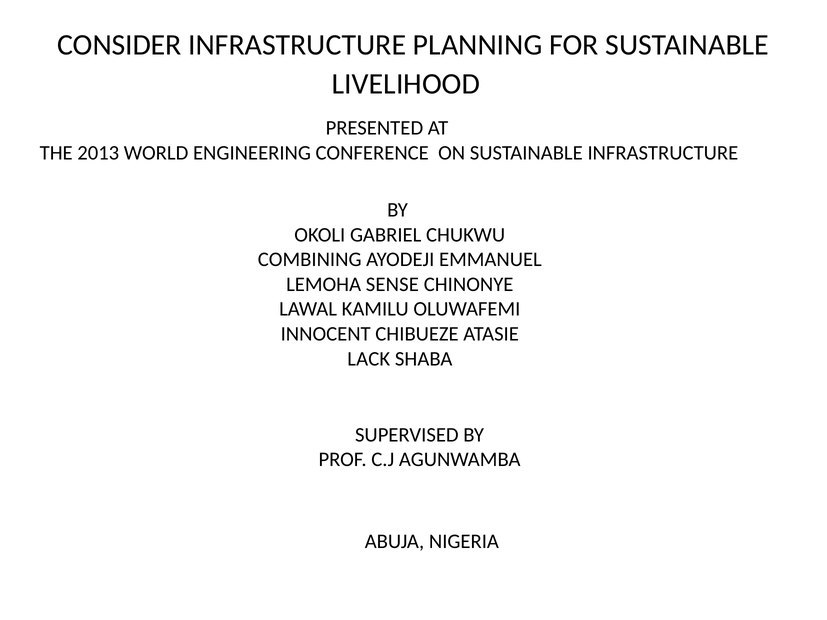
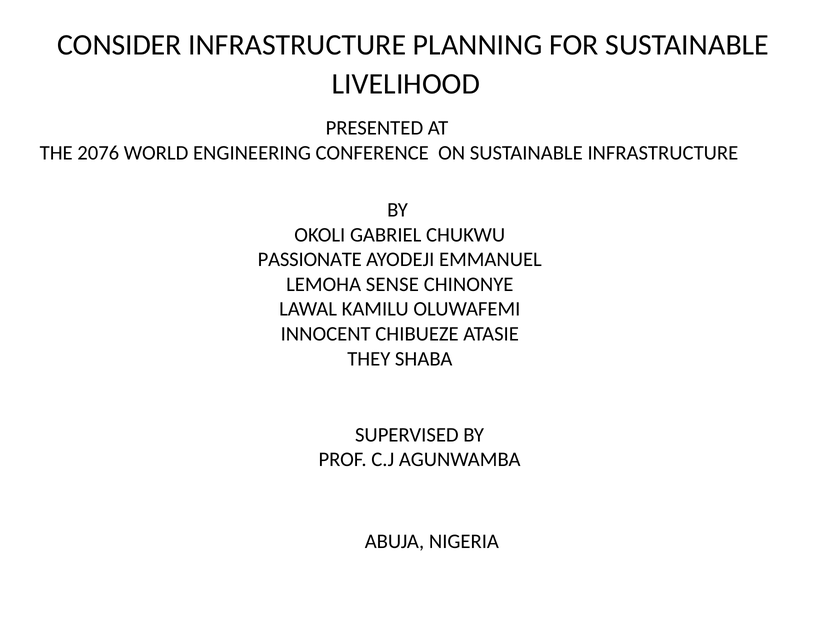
2013: 2013 -> 2076
COMBINING: COMBINING -> PASSIONATE
LACK: LACK -> THEY
